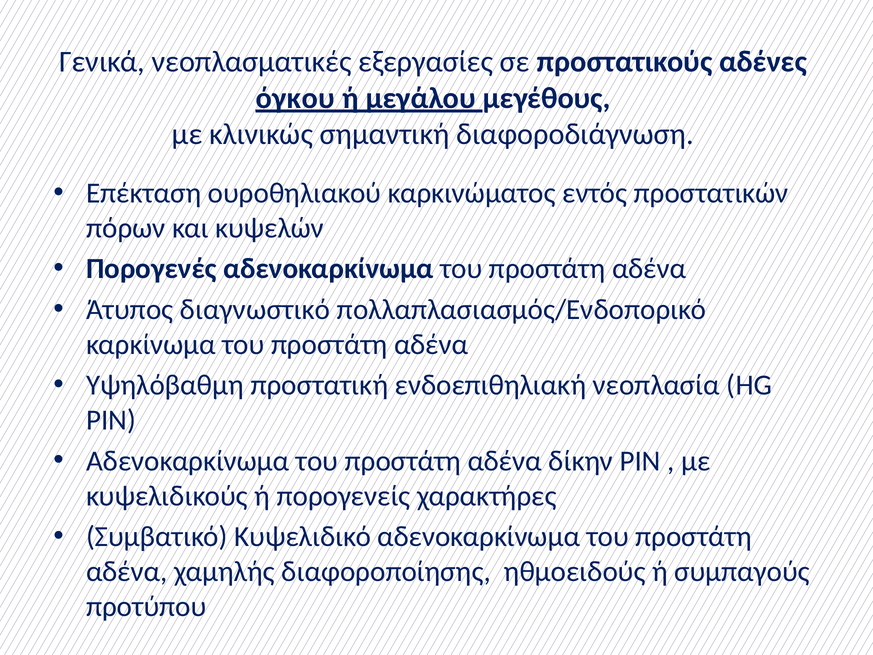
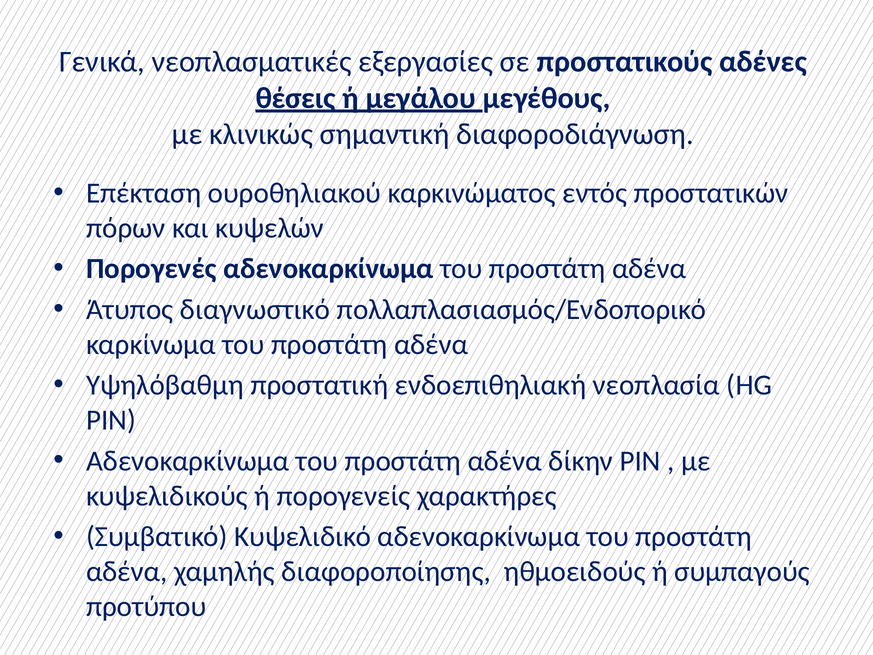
όγκου: όγκου -> θέσεις
